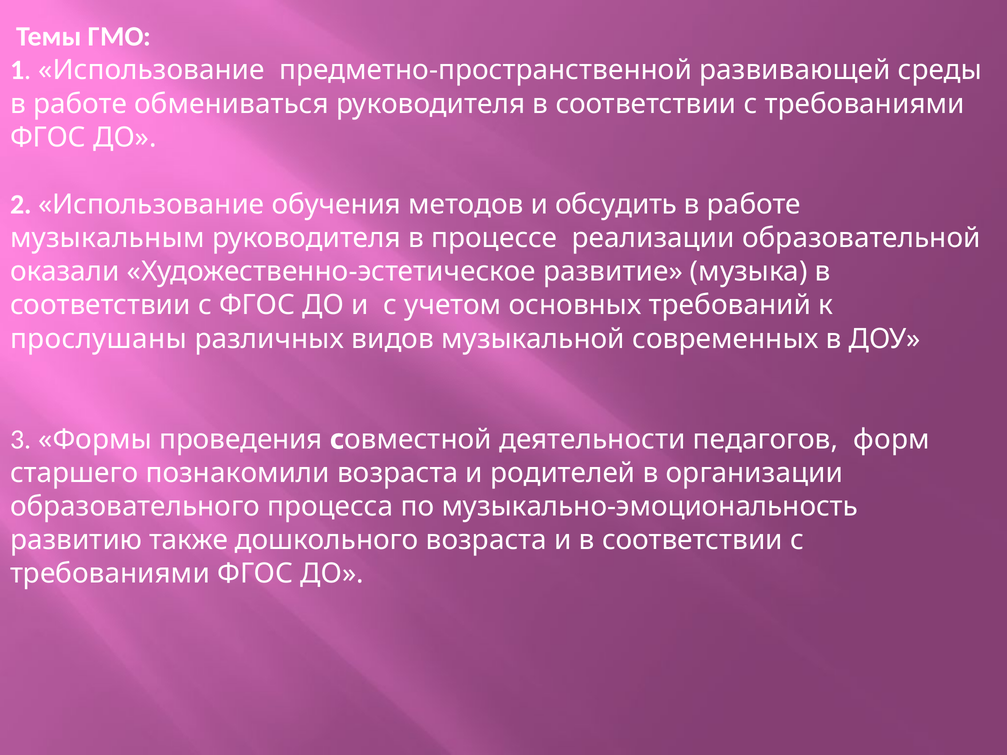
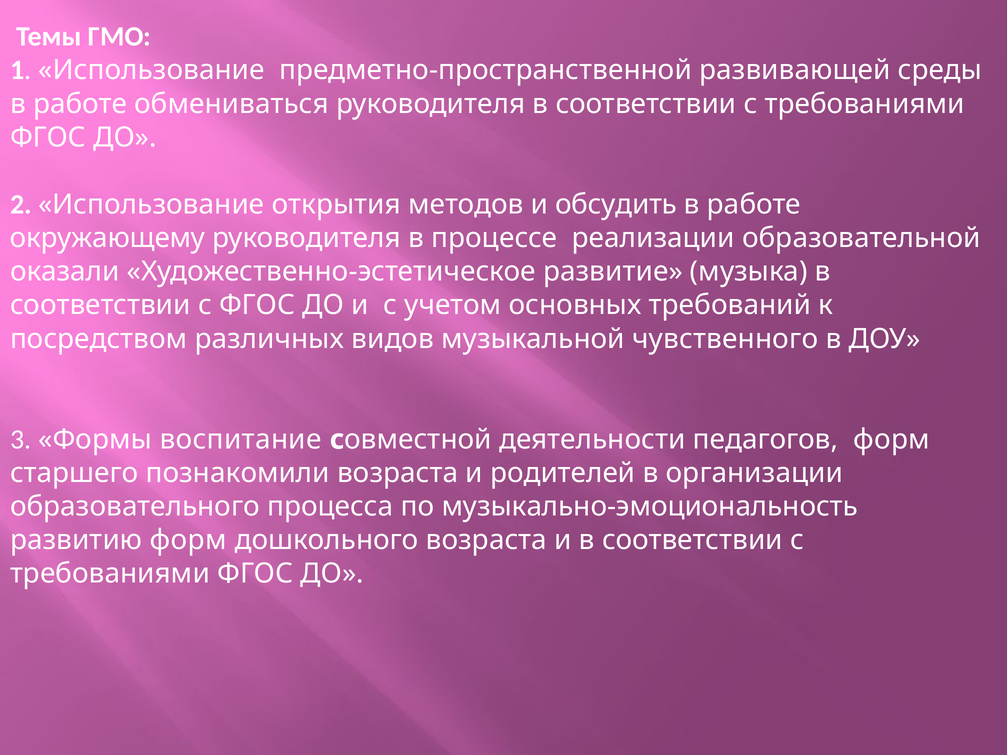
обучения: обучения -> открытия
музыкальным: музыкальным -> окружающему
прослушаны: прослушаны -> посредством
современных: современных -> чувственного
проведения: проведения -> воспитание
развитию также: также -> форм
